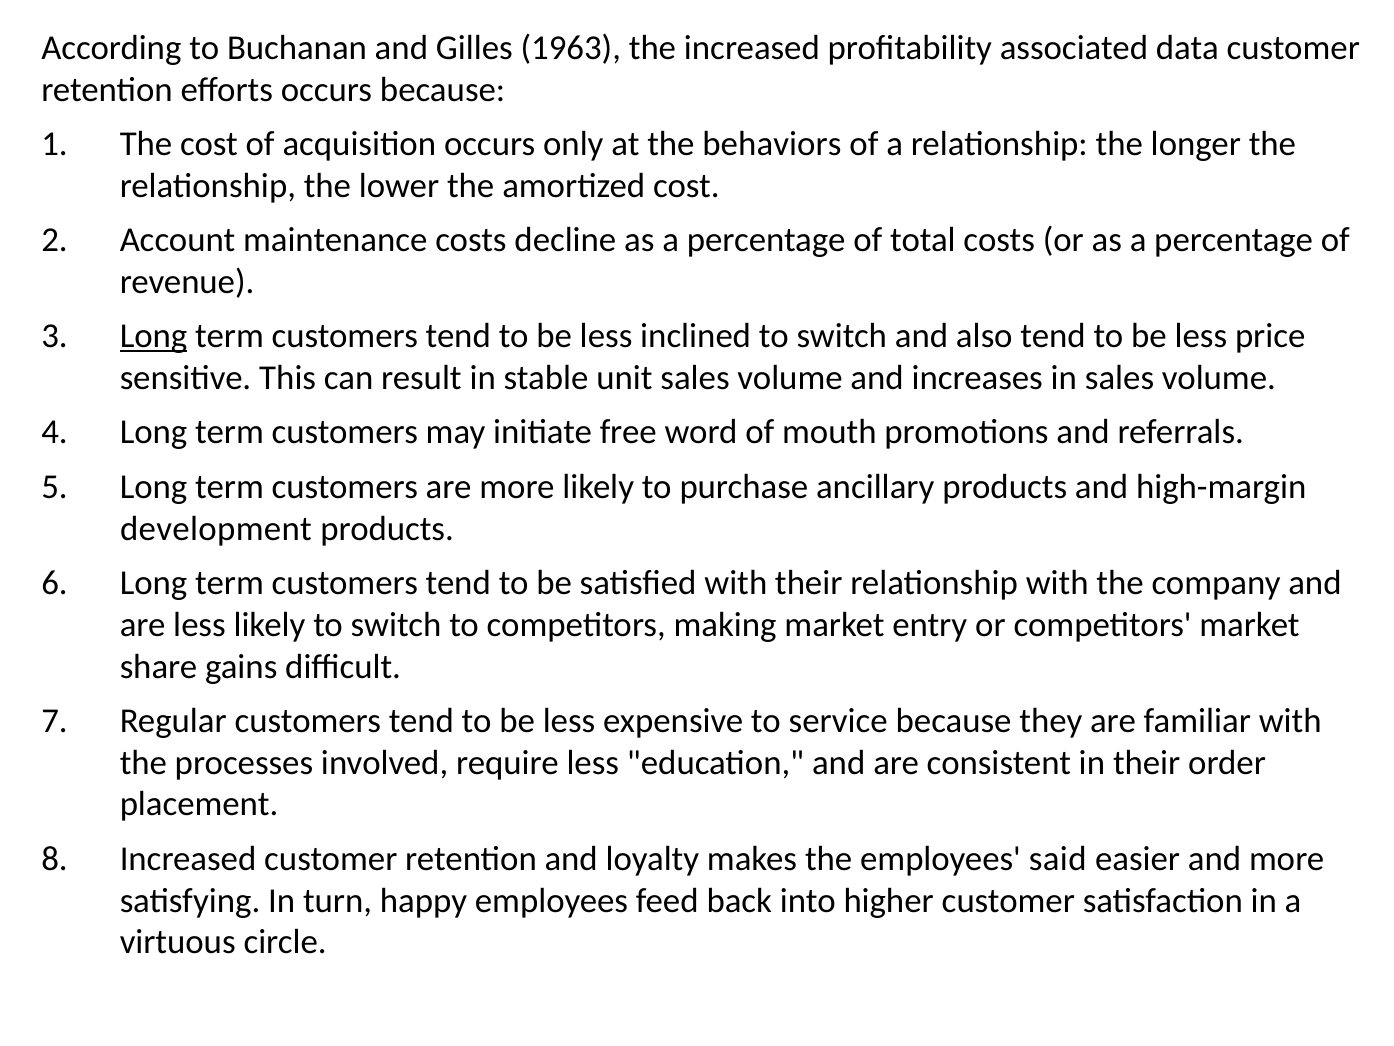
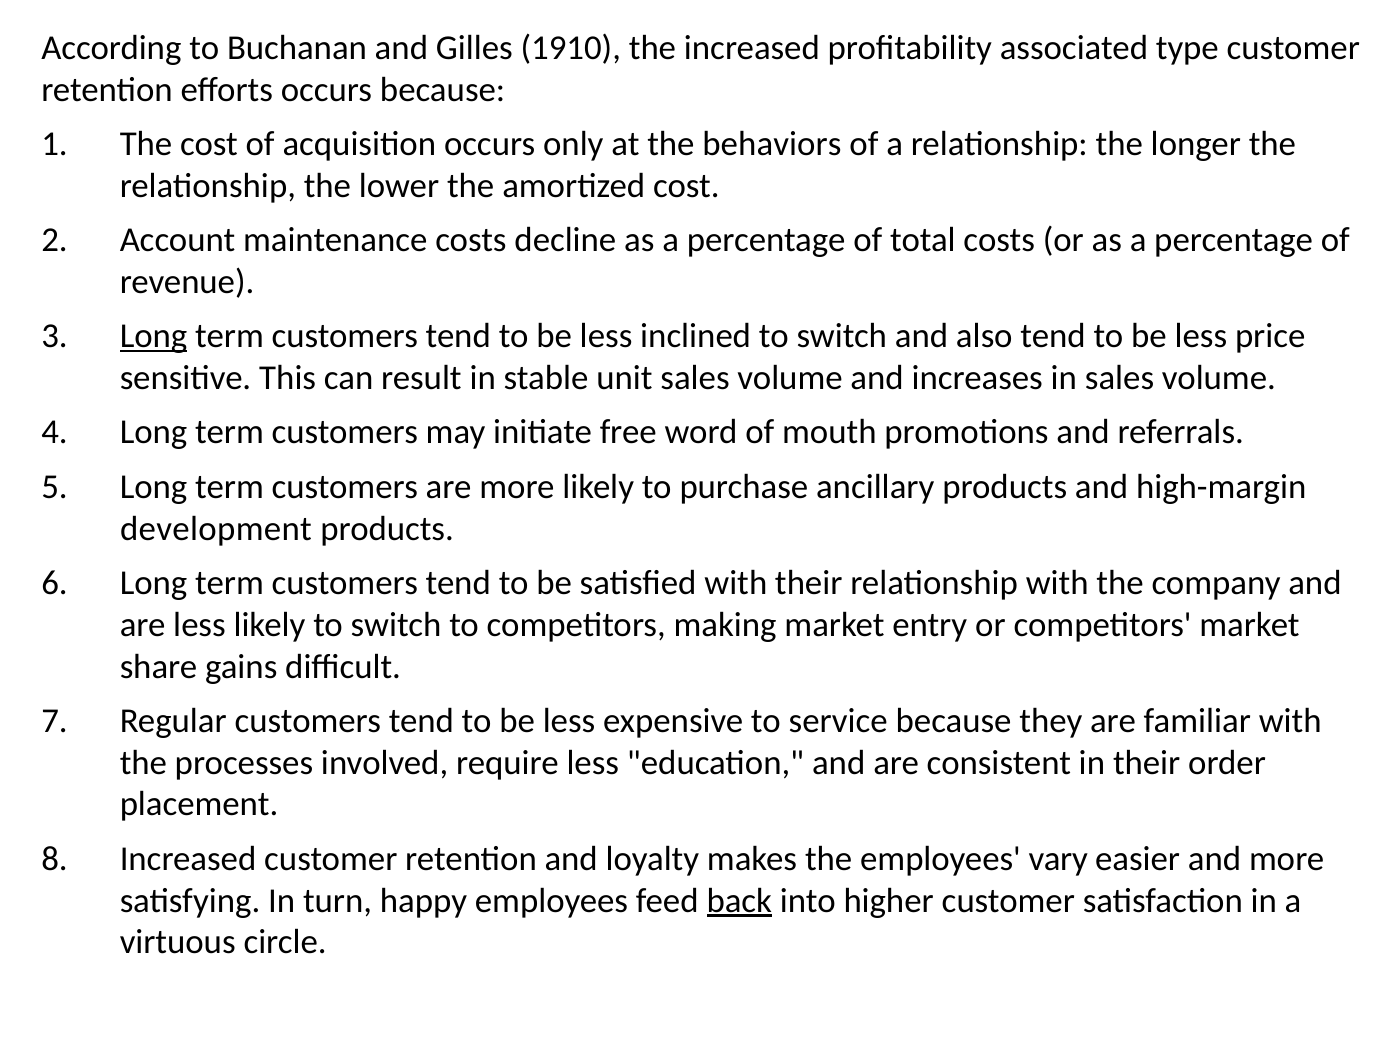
1963: 1963 -> 1910
data: data -> type
said: said -> vary
back underline: none -> present
